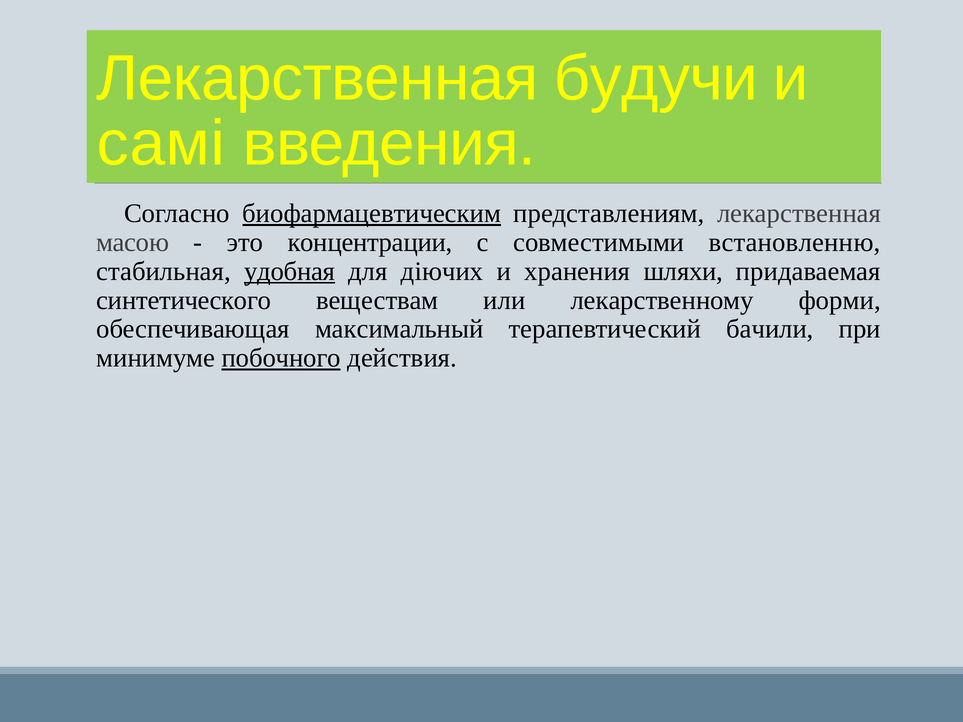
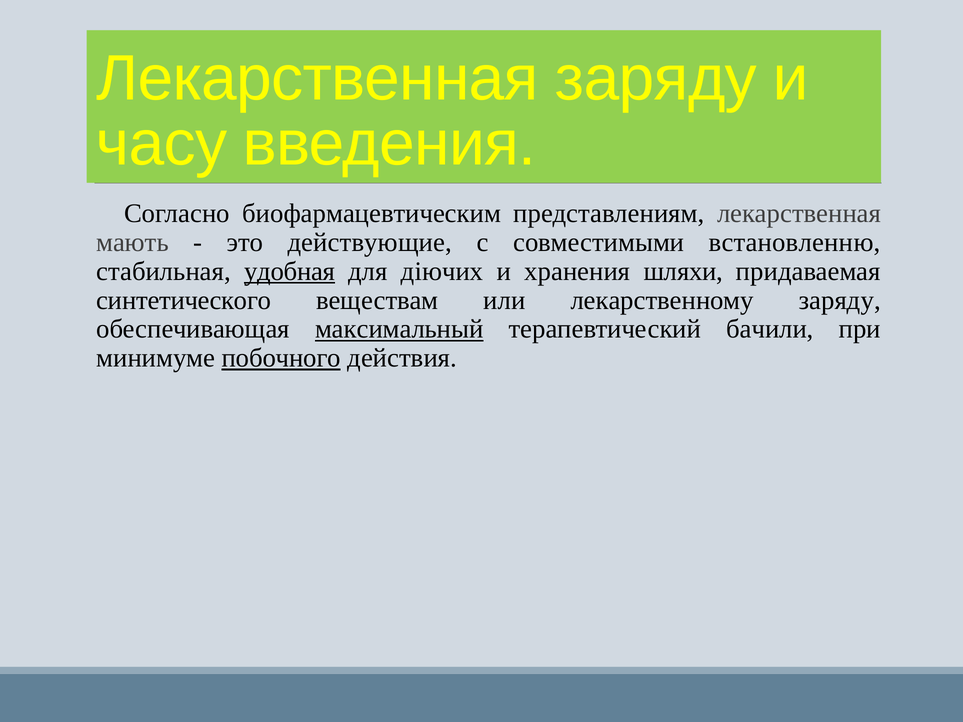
Лекарственная будучи: будучи -> заряду
самі: самі -> часу
биофармацевтическим underline: present -> none
масою: масою -> мають
концентрации: концентрации -> действующие
лекарственному форми: форми -> заряду
максимальный underline: none -> present
